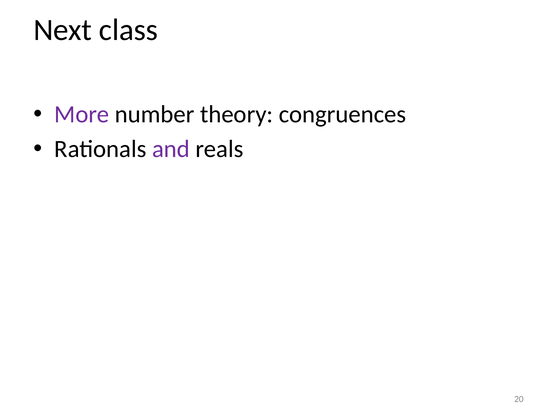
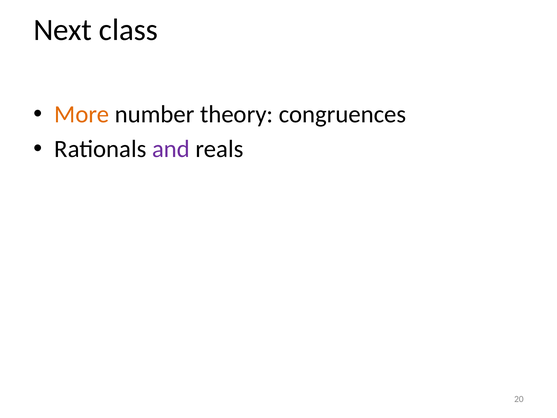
More colour: purple -> orange
